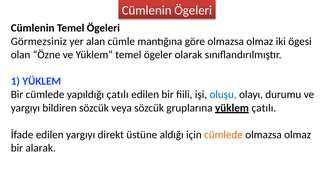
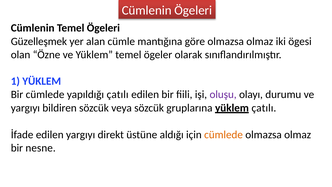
Görmezsiniz: Görmezsiniz -> Güzelleşmek
oluşu colour: blue -> purple
alarak: alarak -> nesne
